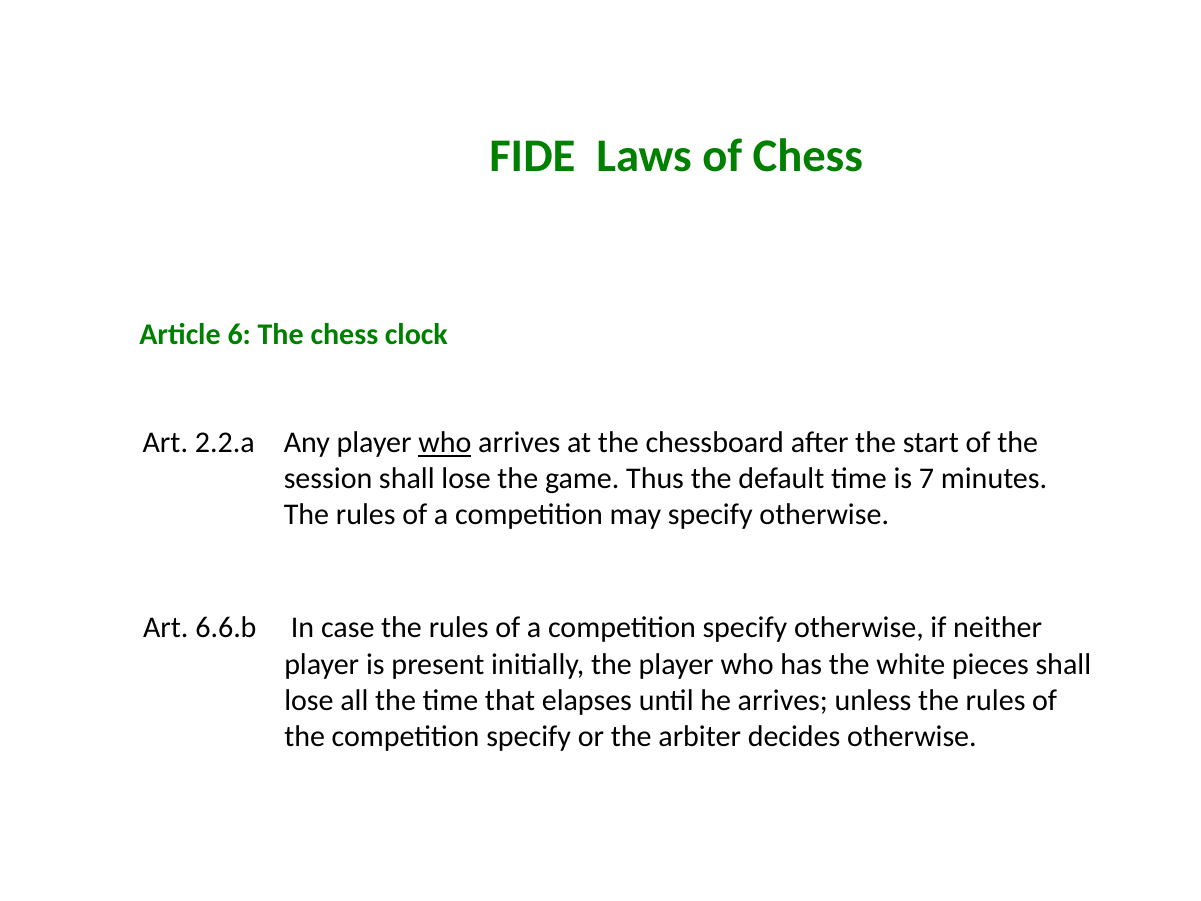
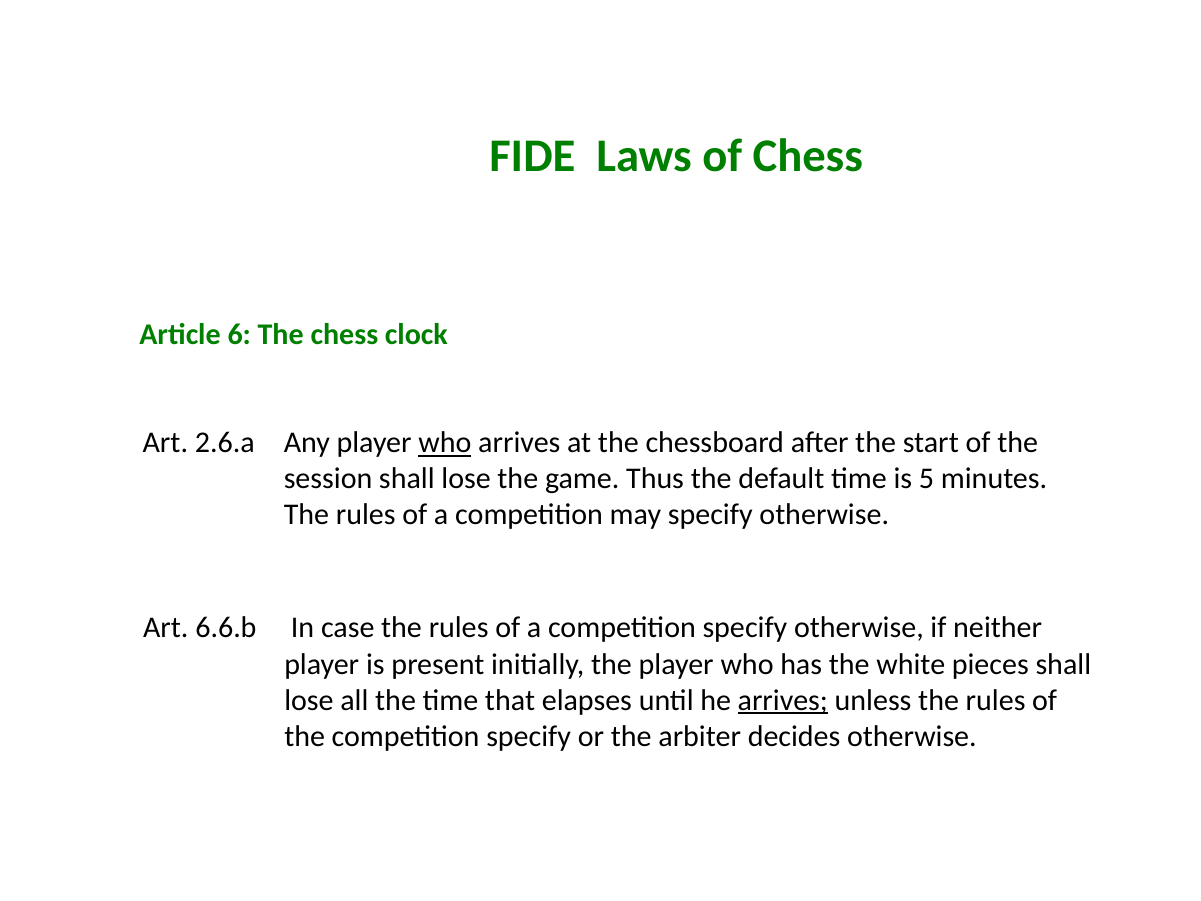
2.2.a: 2.2.a -> 2.6.a
7: 7 -> 5
arrives at (783, 700) underline: none -> present
